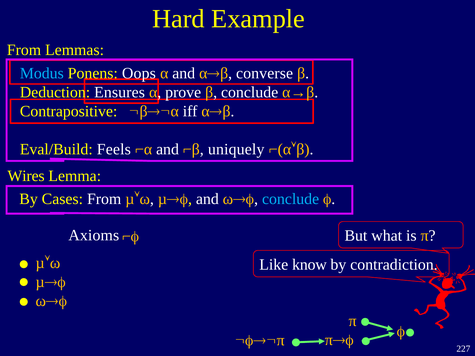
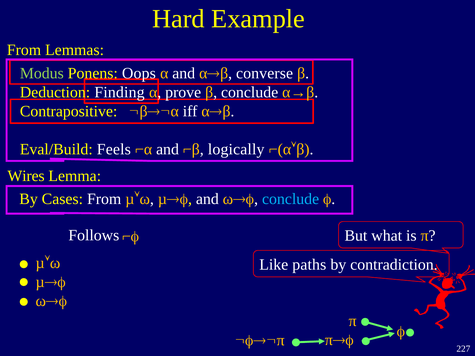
Modus colour: light blue -> light green
Ensures: Ensures -> Finding
uniquely: uniquely -> logically
Axioms: Axioms -> Follows
know: know -> paths
